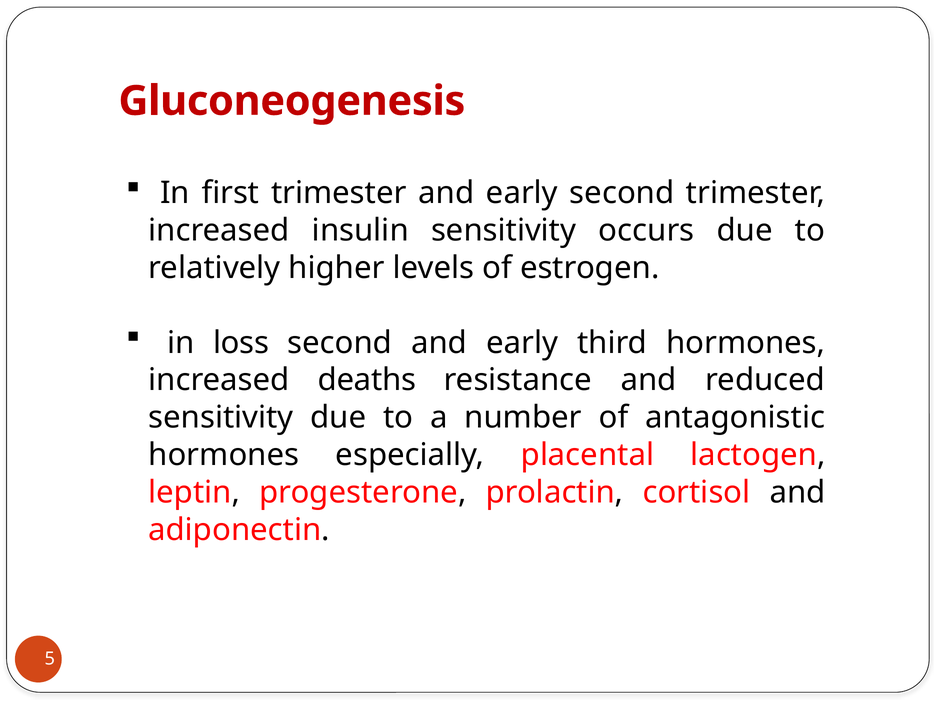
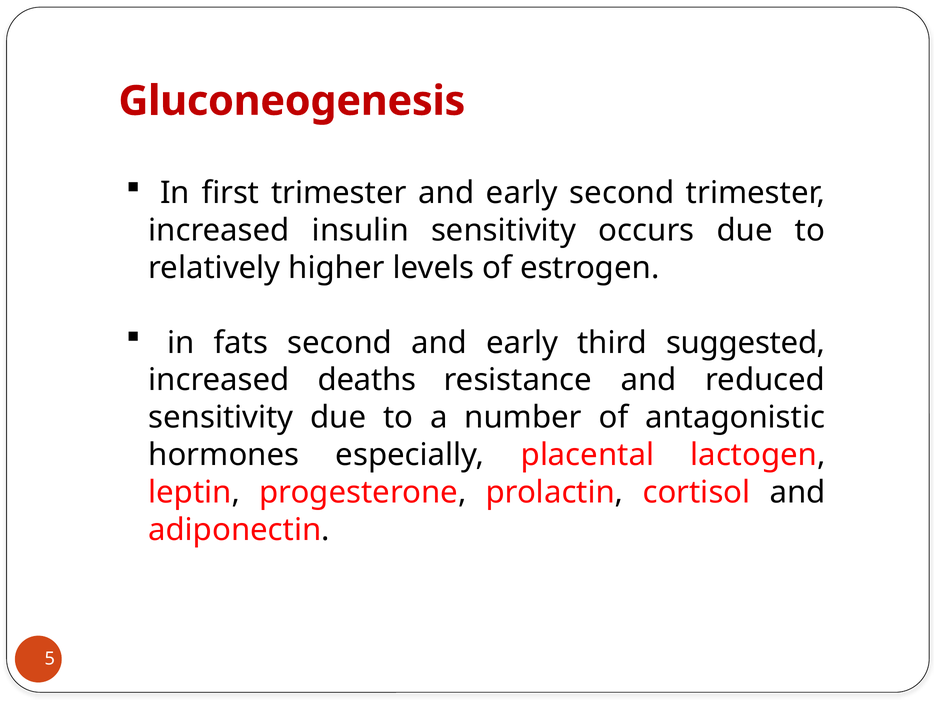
loss: loss -> fats
third hormones: hormones -> suggested
